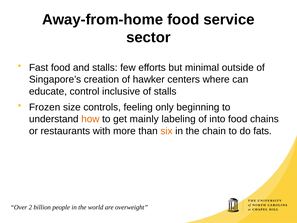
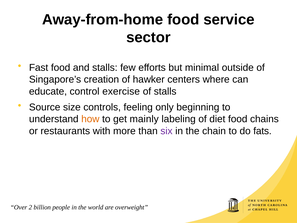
inclusive: inclusive -> exercise
Frozen: Frozen -> Source
into: into -> diet
six colour: orange -> purple
